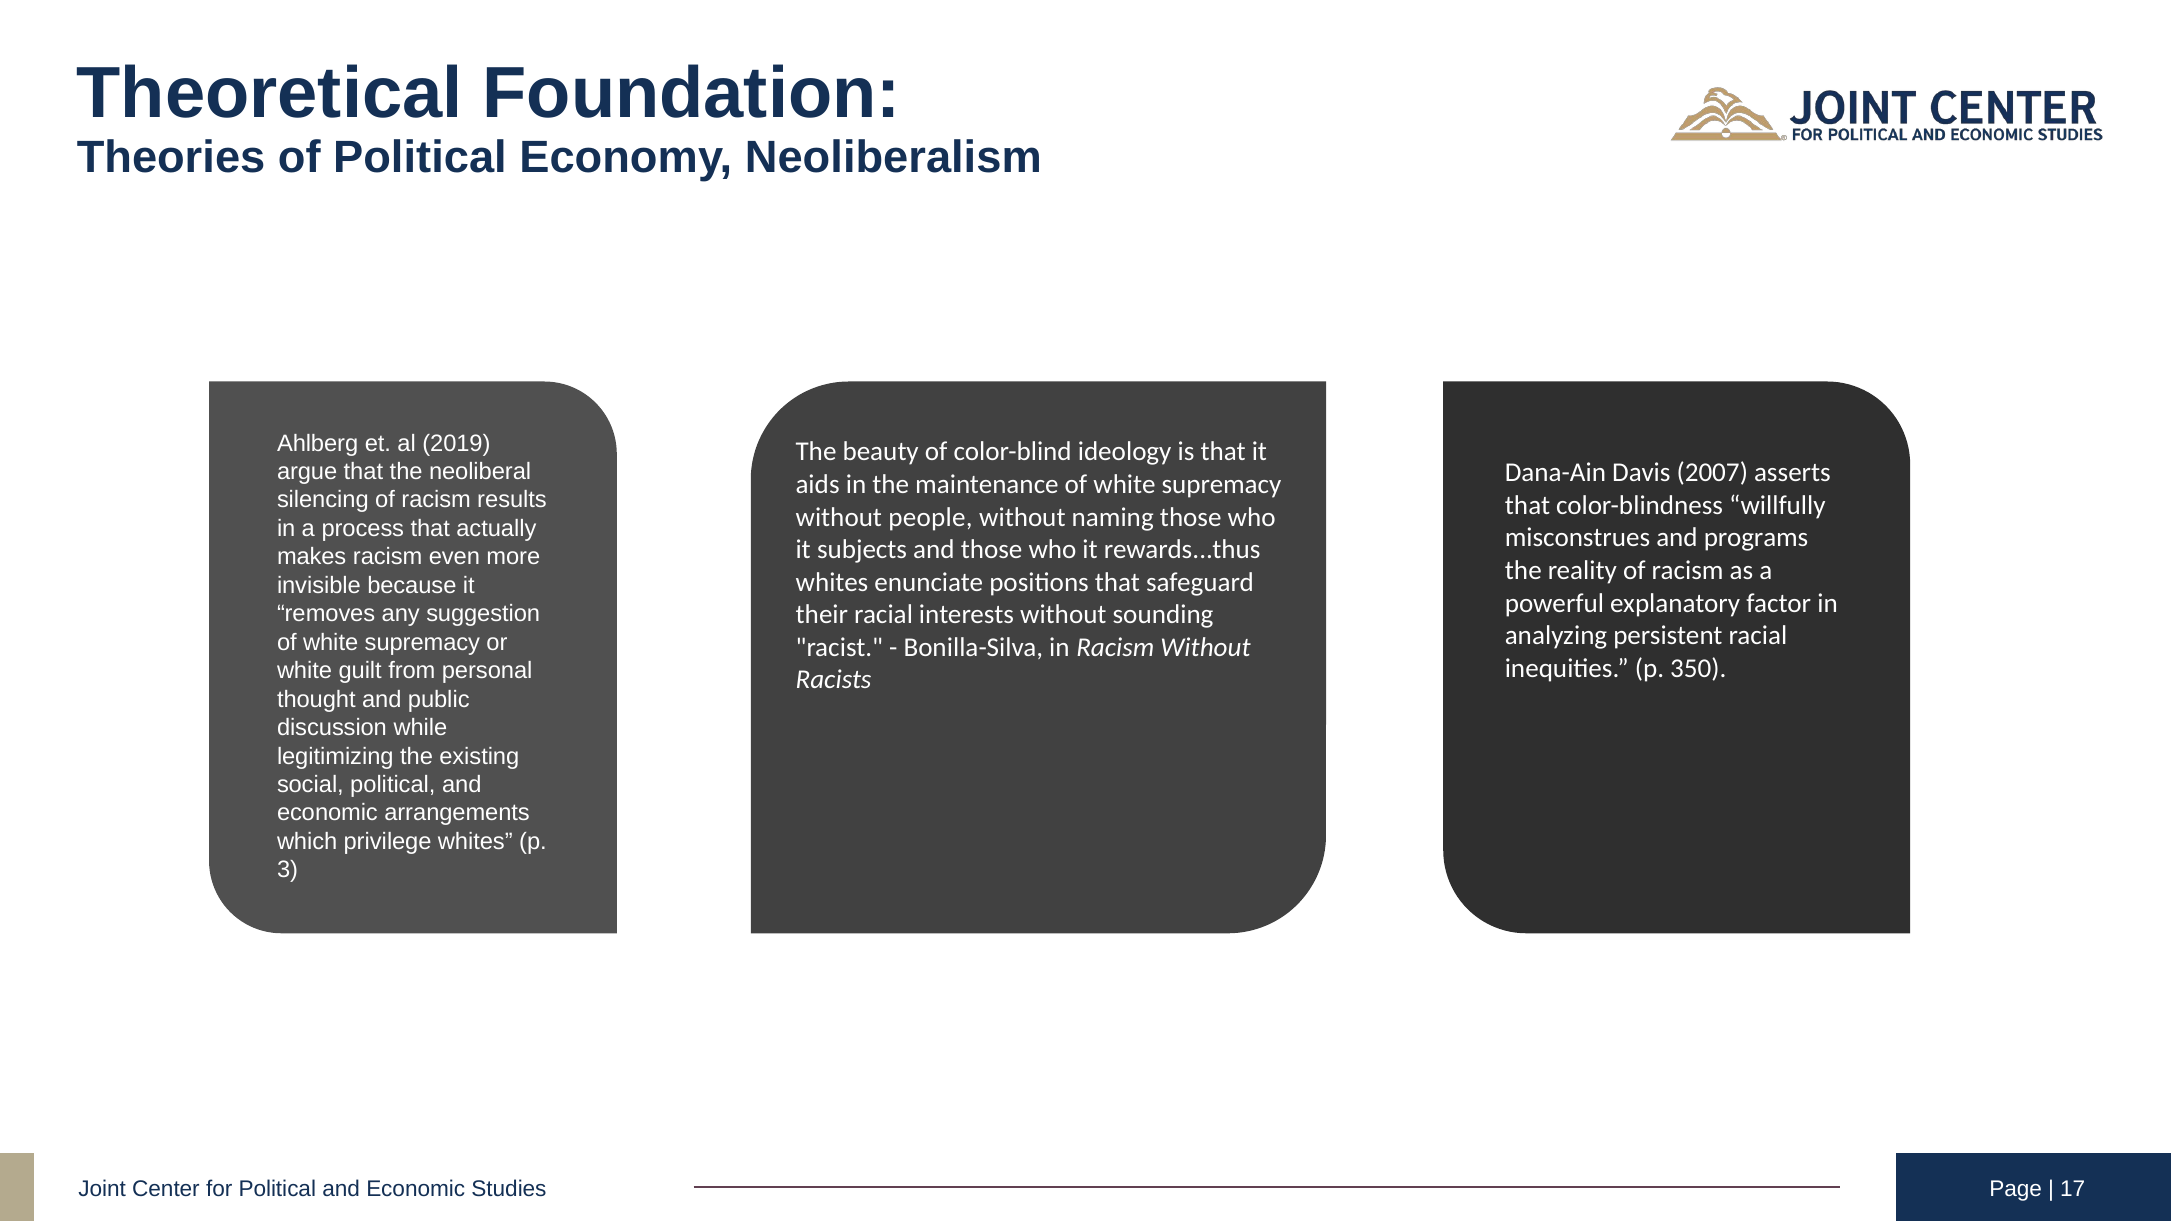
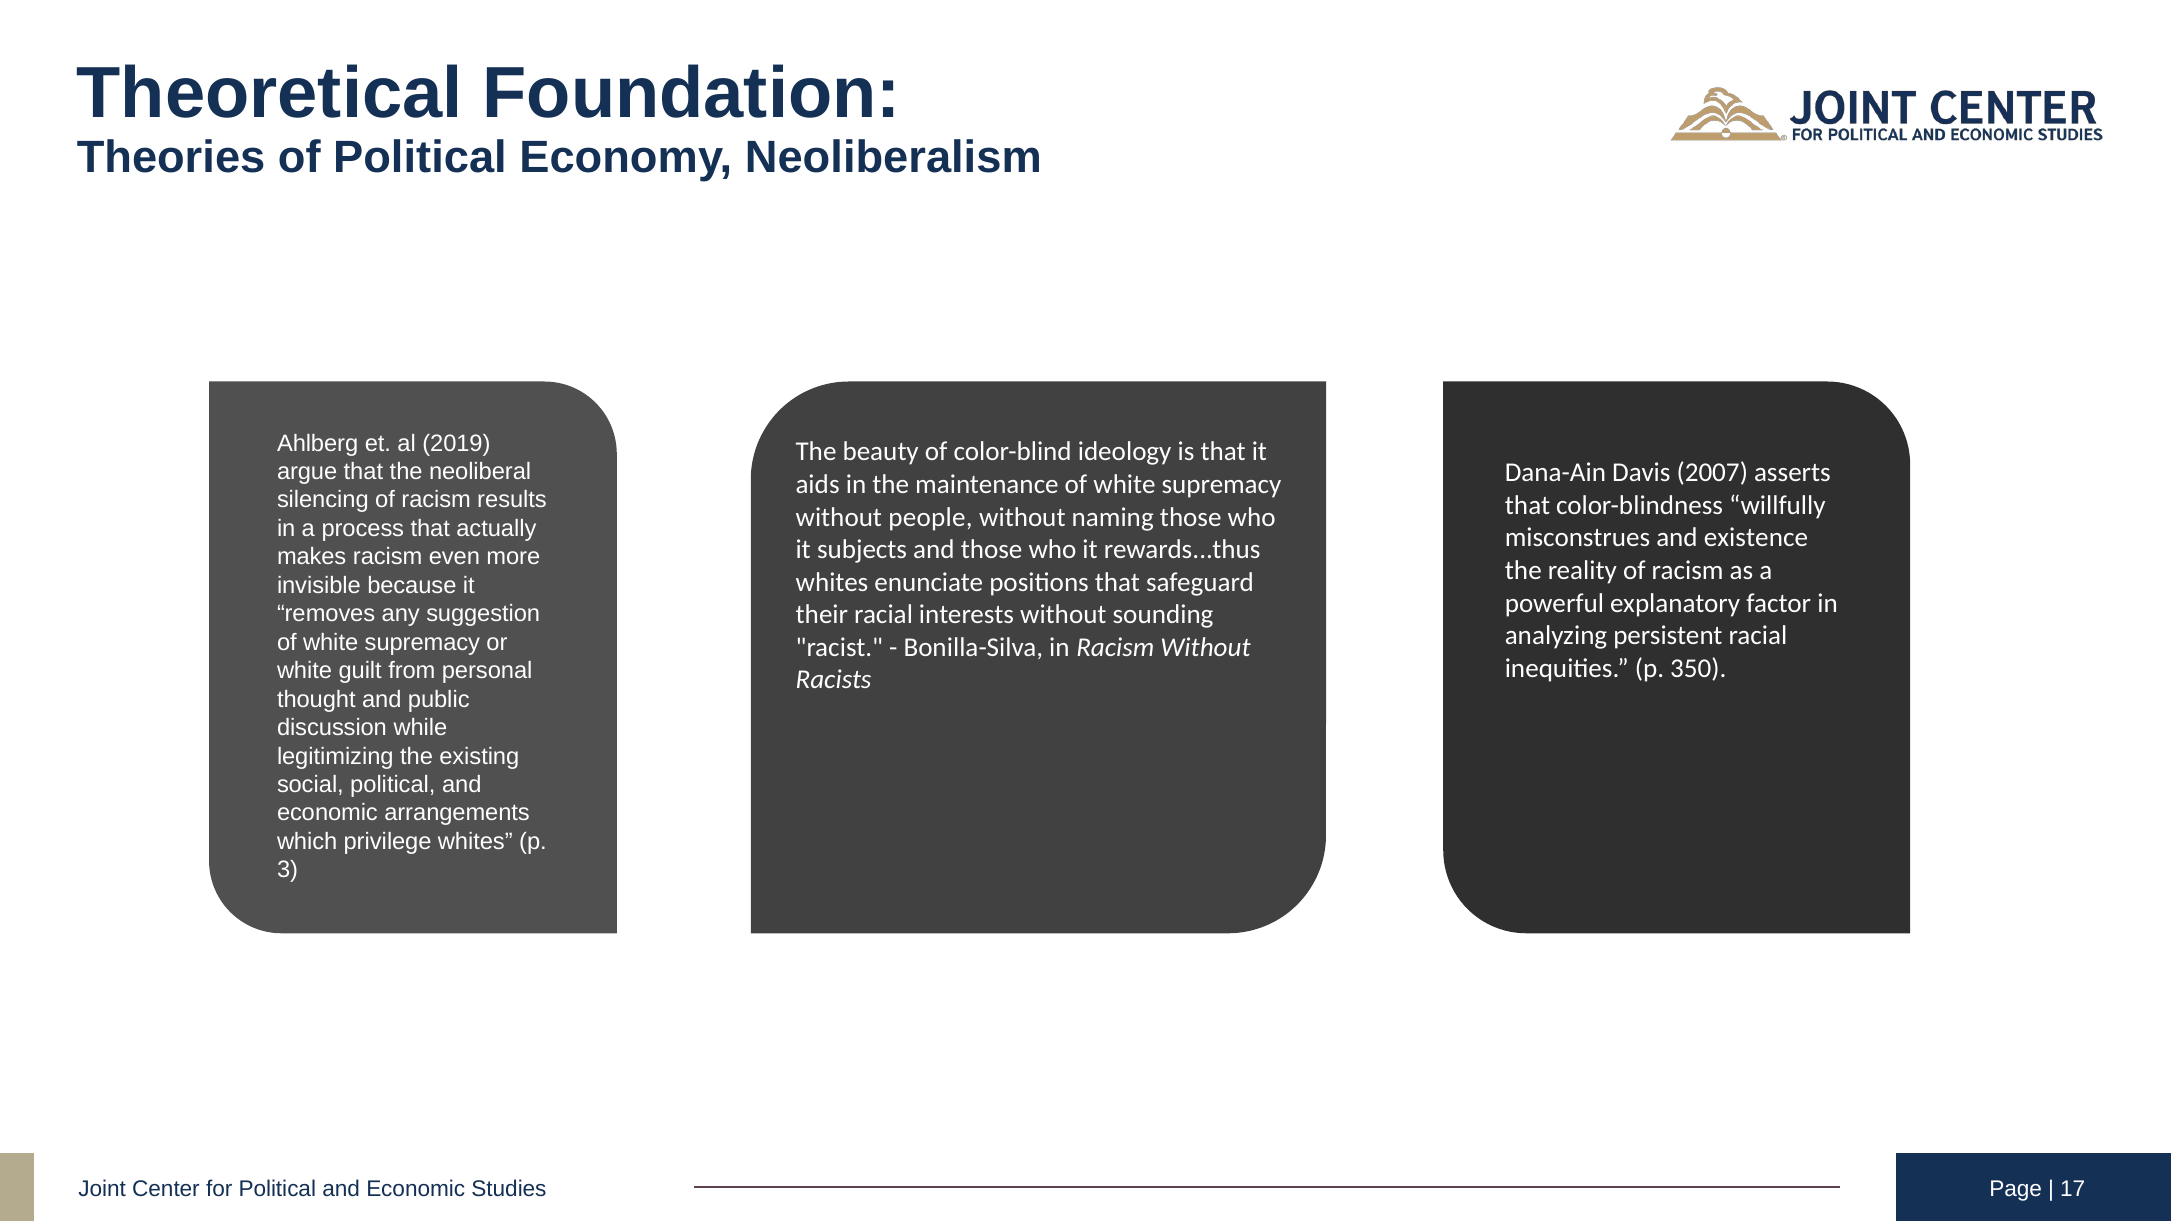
programs: programs -> existence
